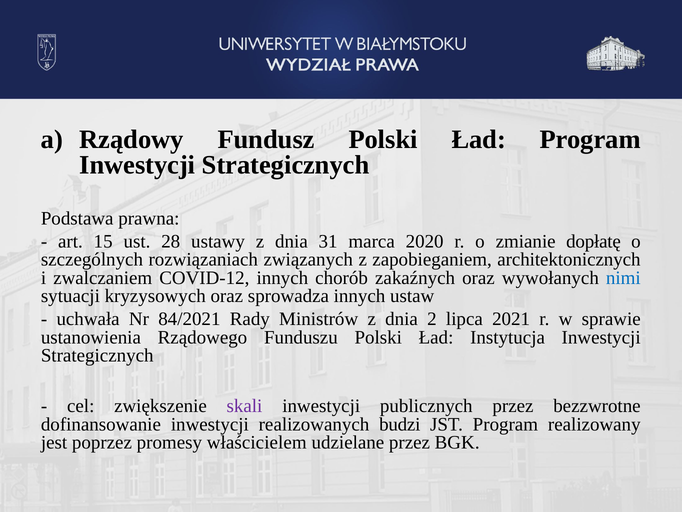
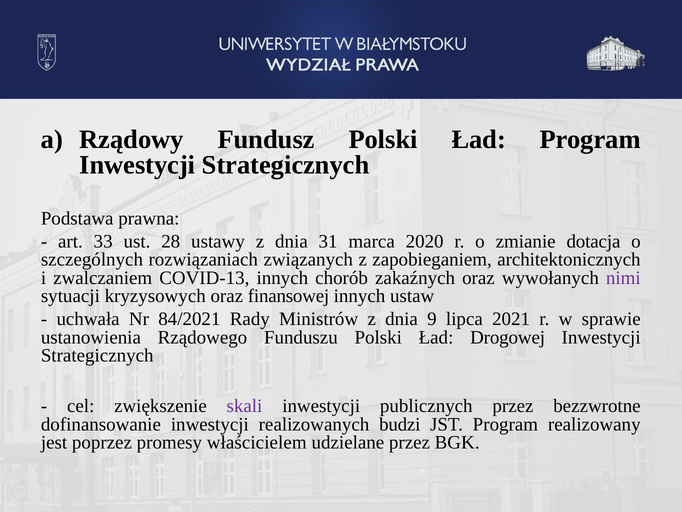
15: 15 -> 33
dopłatę: dopłatę -> dotacja
COVID-12: COVID-12 -> COVID-13
nimi colour: blue -> purple
sprowadza: sprowadza -> finansowej
2: 2 -> 9
Instytucja: Instytucja -> Drogowej
